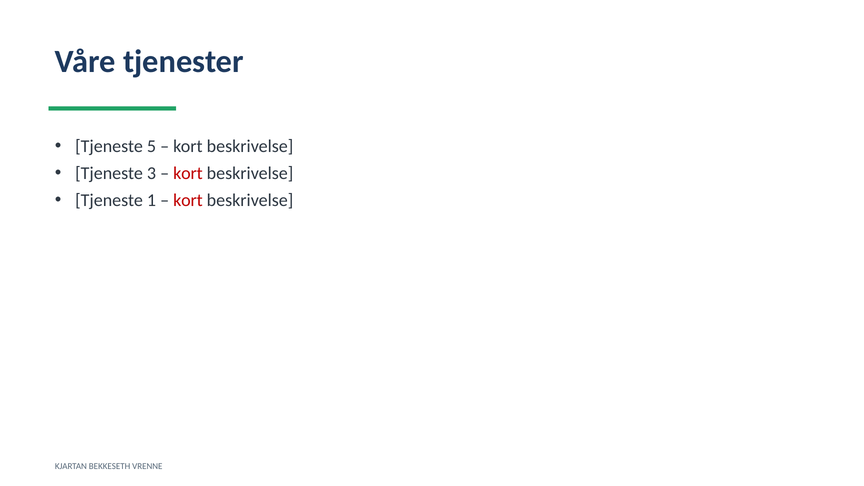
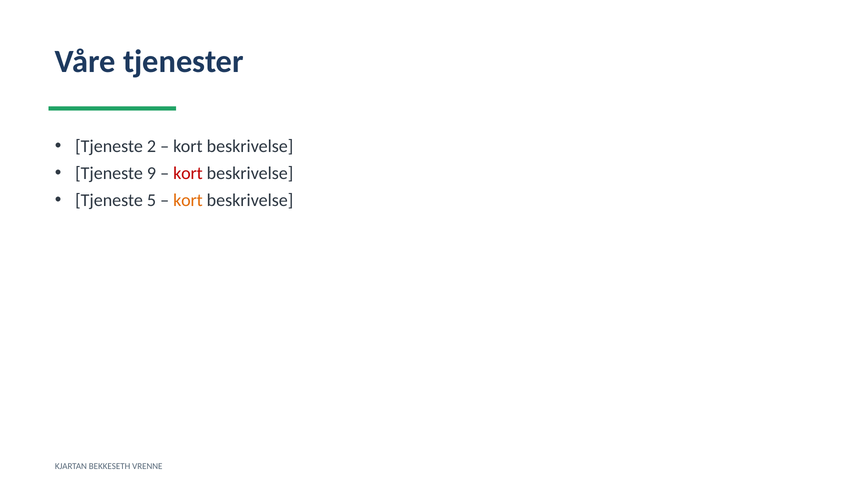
5: 5 -> 2
3: 3 -> 9
1: 1 -> 5
kort at (188, 200) colour: red -> orange
